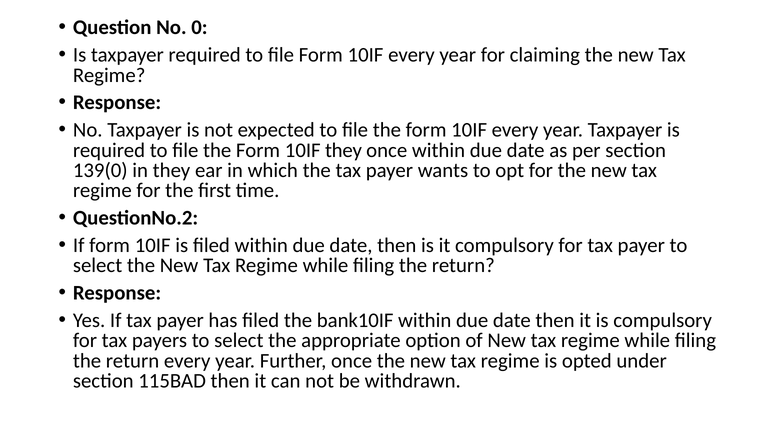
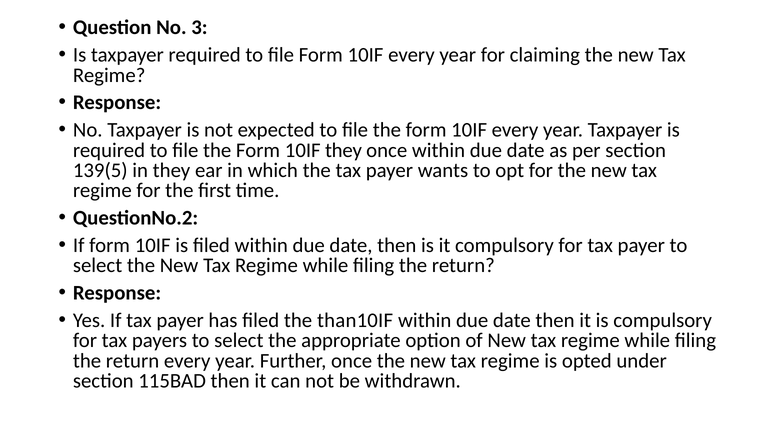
0: 0 -> 3
139(0: 139(0 -> 139(5
bank10IF: bank10IF -> than10IF
